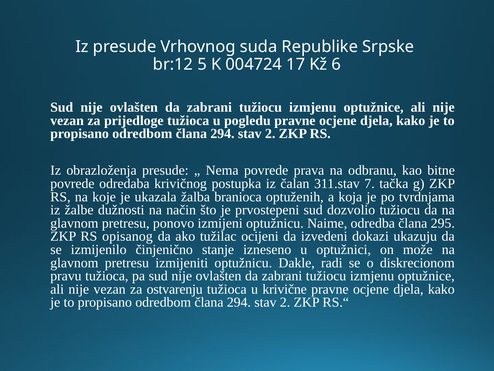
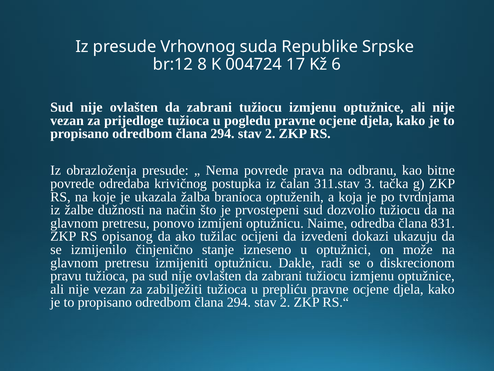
5: 5 -> 8
7: 7 -> 3
295: 295 -> 831
ostvarenju: ostvarenju -> zabilježiti
krivične: krivične -> prepliću
